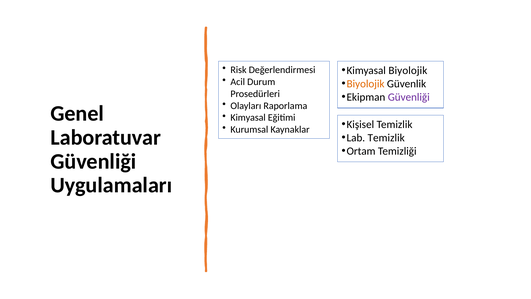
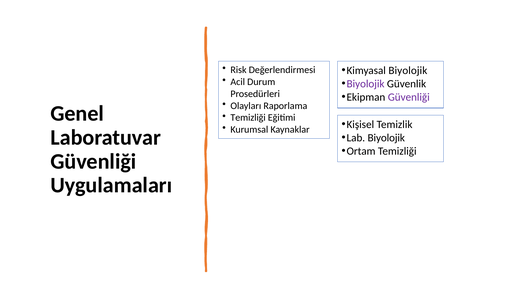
Biyolojik at (366, 84) colour: orange -> purple
Kimyasal at (248, 118): Kimyasal -> Temizliği
Lab Temizlik: Temizlik -> Biyolojik
